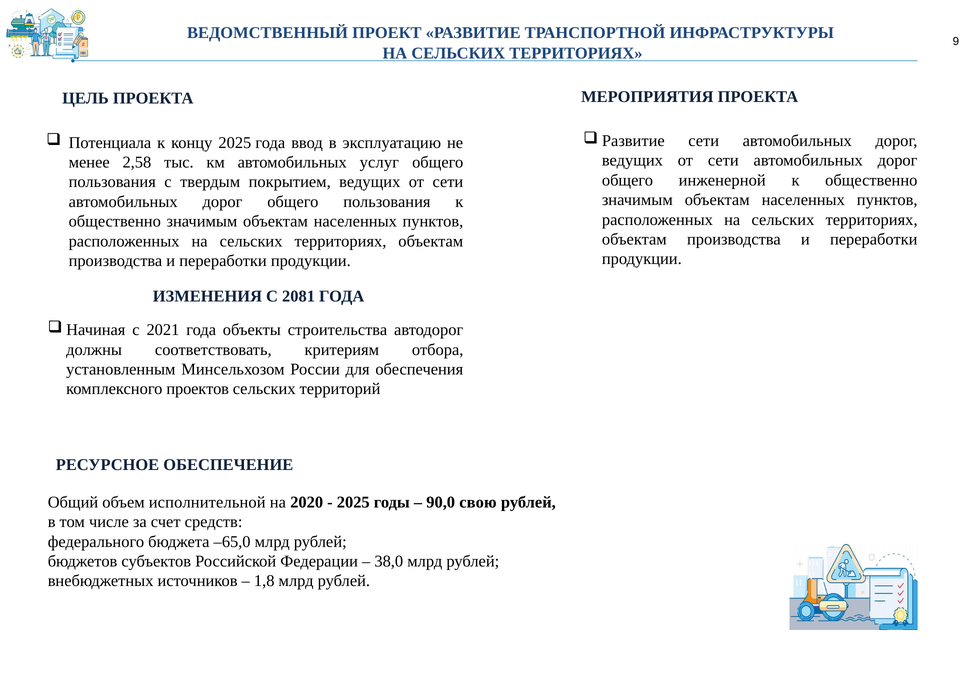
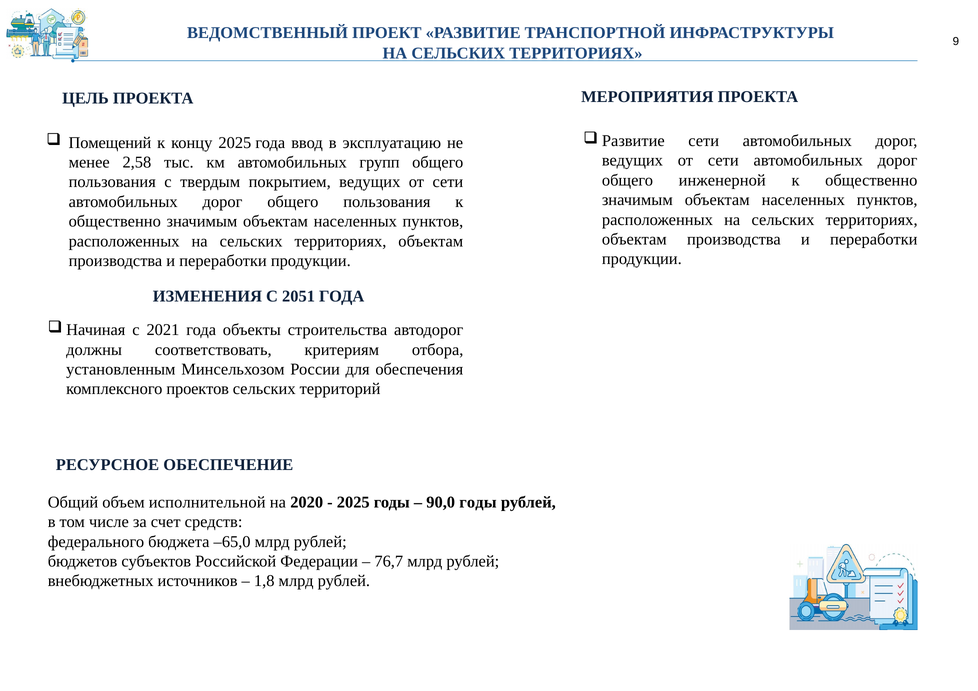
Потенциала: Потенциала -> Помещений
услуг: услуг -> групп
2081: 2081 -> 2051
90,0 свою: свою -> годы
38,0: 38,0 -> 76,7
